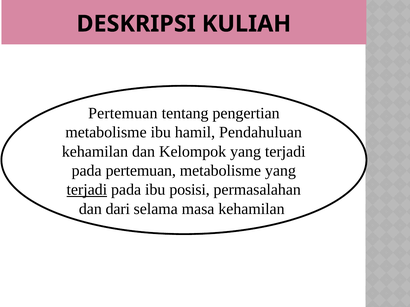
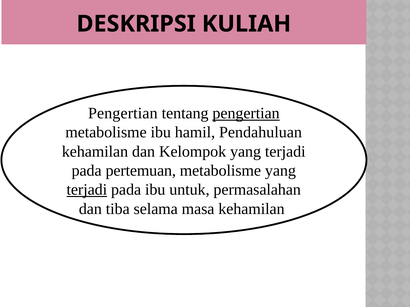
Pertemuan at (123, 113): Pertemuan -> Pengertian
pengertian at (246, 113) underline: none -> present
posisi: posisi -> untuk
dari: dari -> tiba
